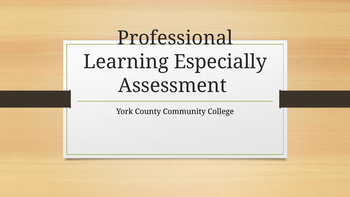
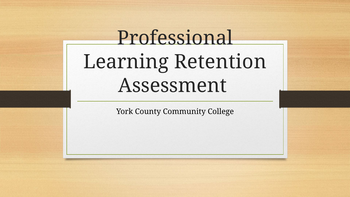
Especially: Especially -> Retention
